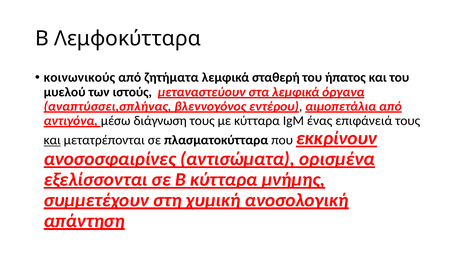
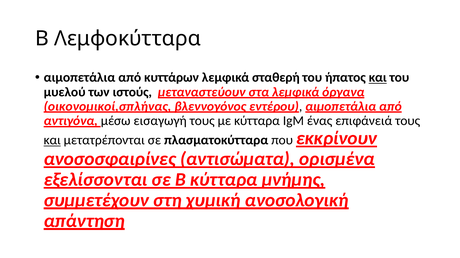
κοινωνικούς at (79, 78): κοινωνικούς -> αιμοπετάλια
ζητήματα: ζητήματα -> κυττάρων
και at (378, 78) underline: none -> present
αναπτύσσει,σπλήνας: αναπτύσσει,σπλήνας -> οικονομικοί,σπλήνας
διάγνωση: διάγνωση -> εισαγωγή
